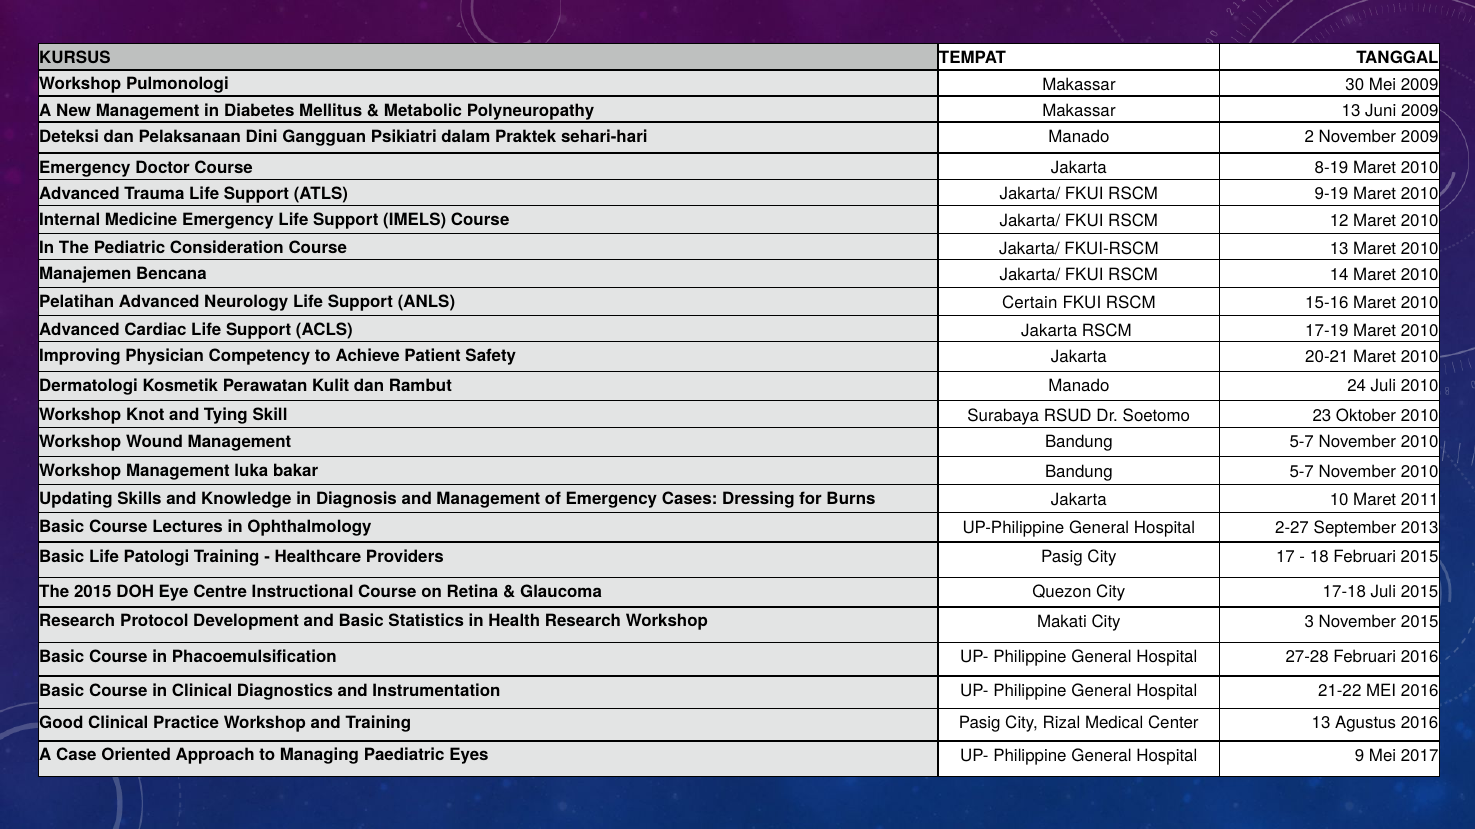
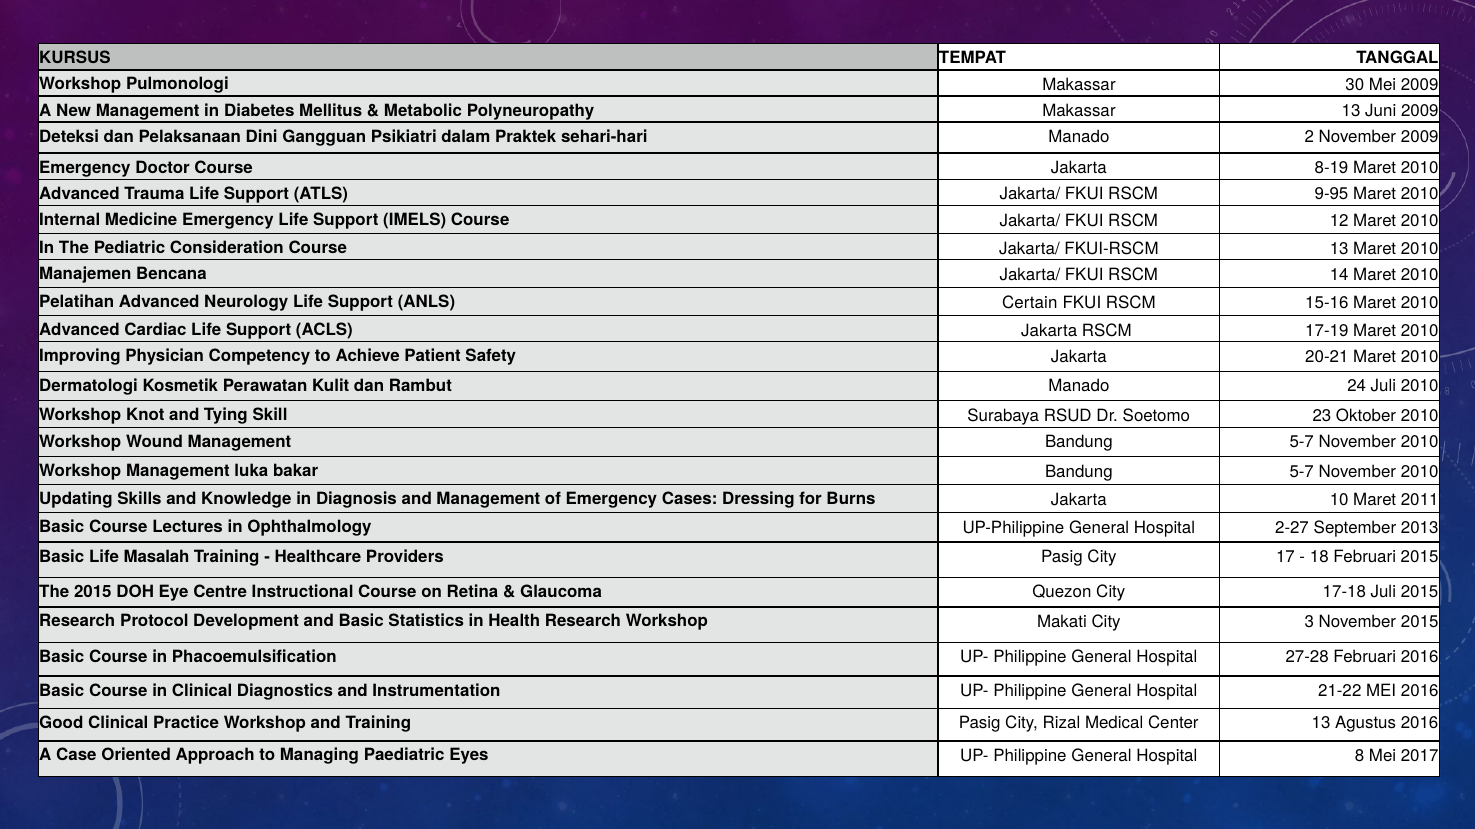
9-19: 9-19 -> 9-95
Patologi: Patologi -> Masalah
9: 9 -> 8
